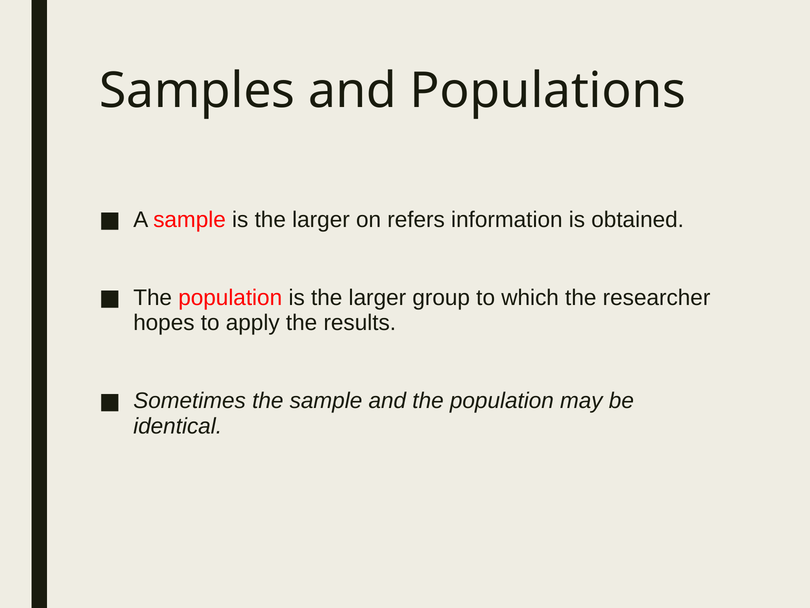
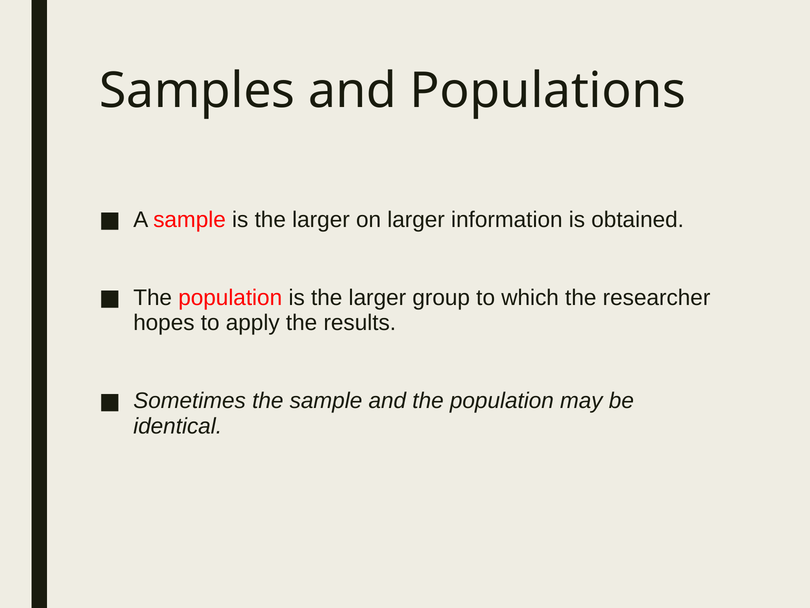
on refers: refers -> larger
